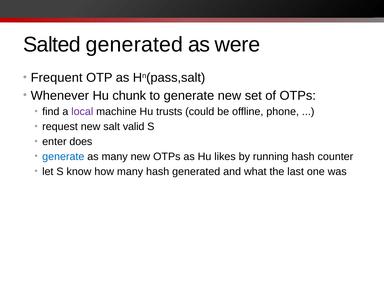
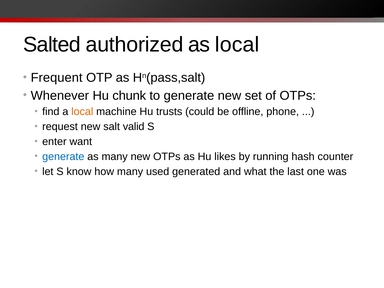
Salted generated: generated -> authorized
as were: were -> local
local at (82, 112) colour: purple -> orange
does: does -> want
many hash: hash -> used
